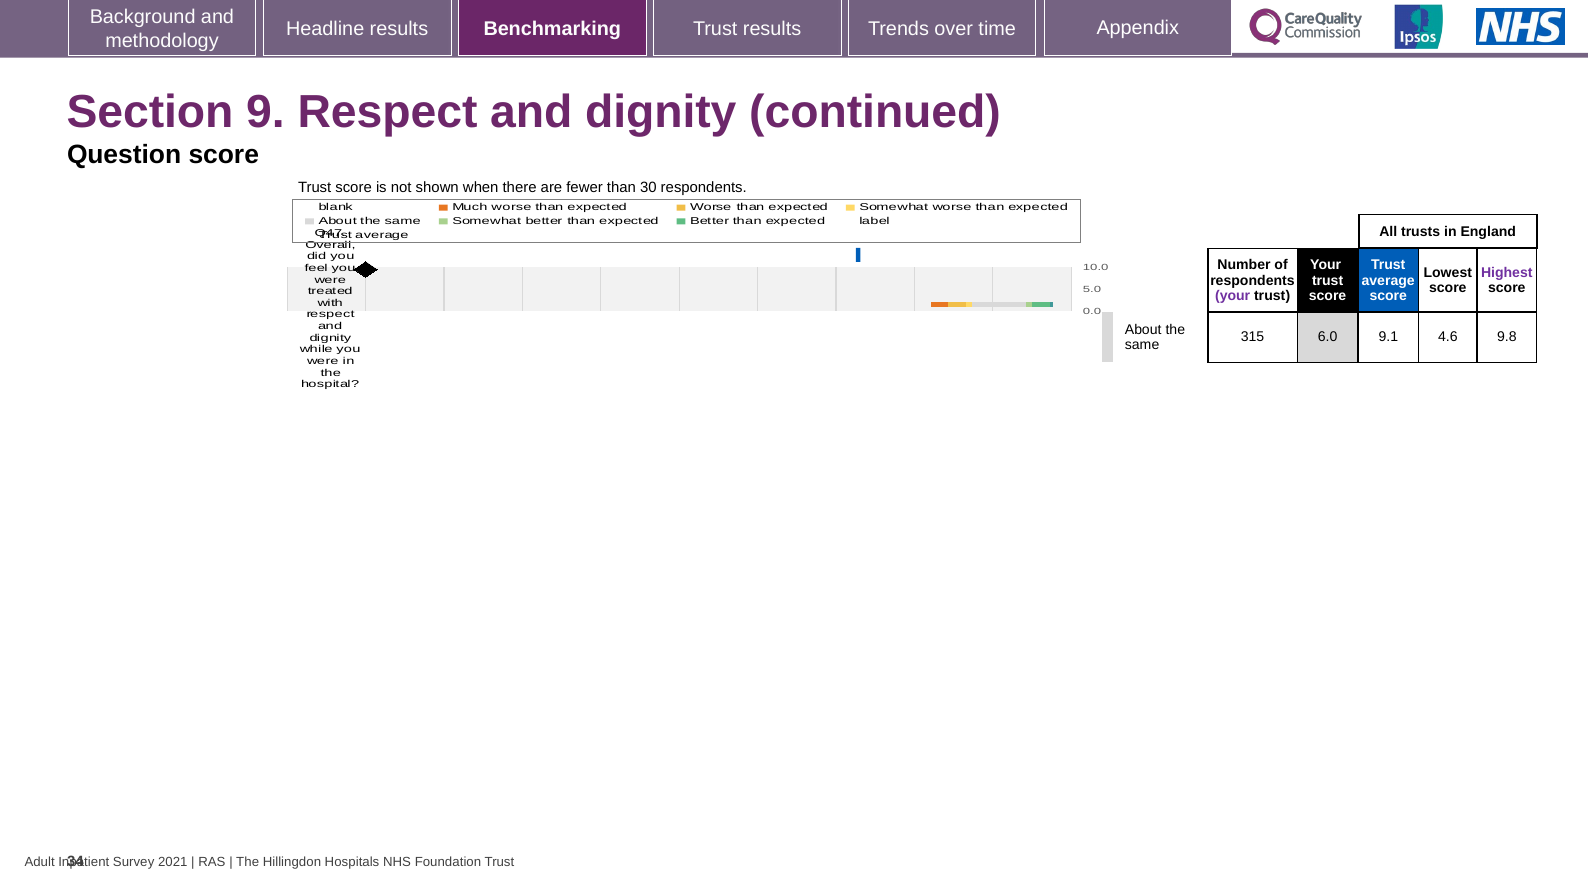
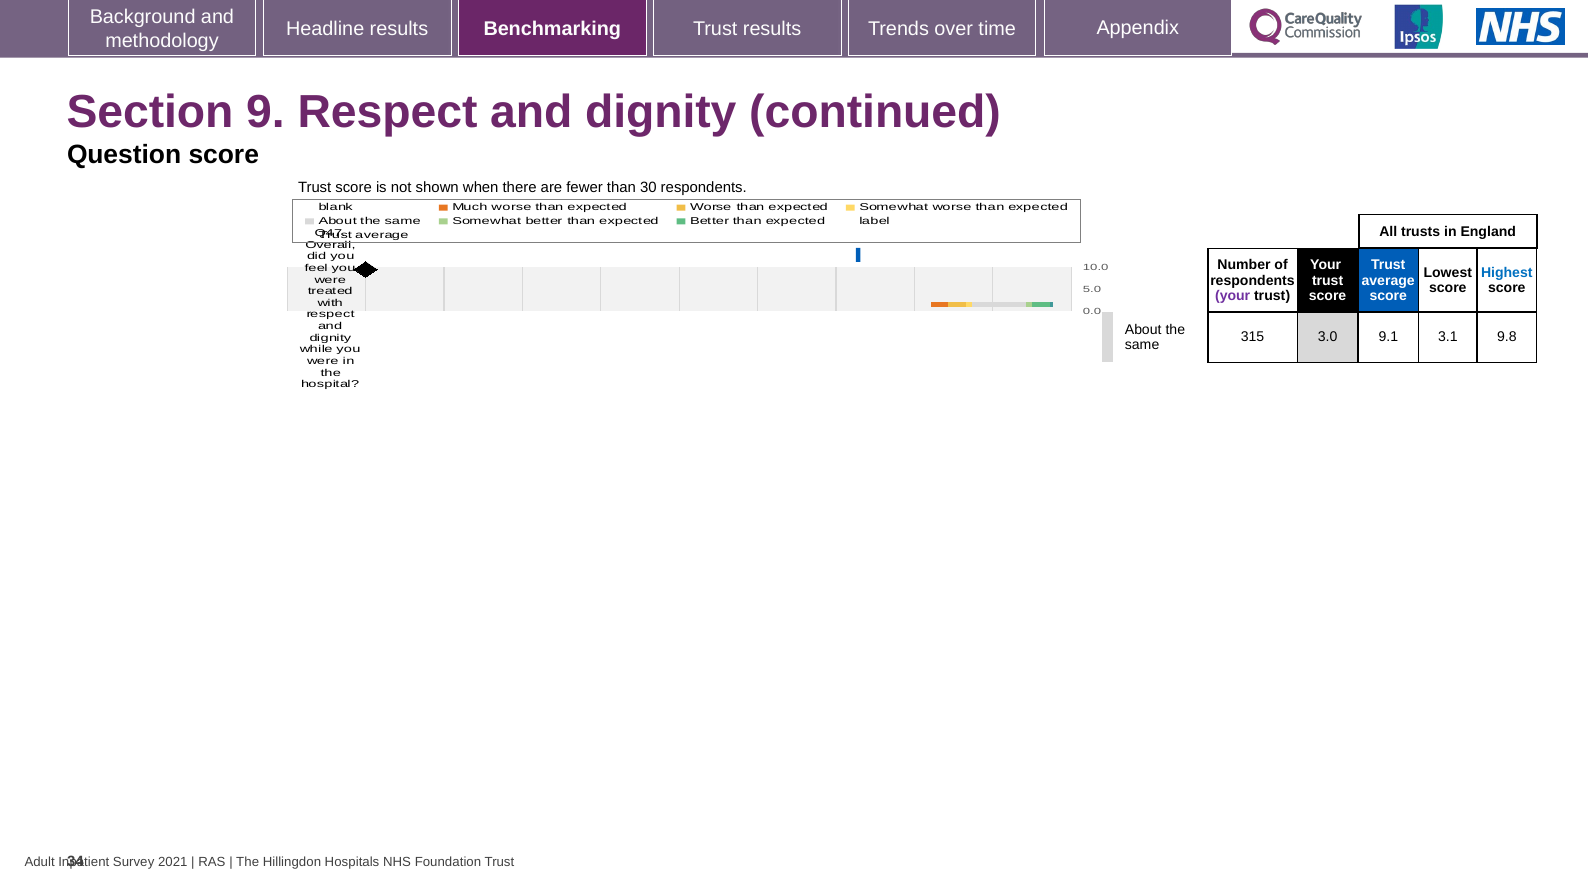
Highest colour: purple -> blue
6.0: 6.0 -> 3.0
4.6: 4.6 -> 3.1
